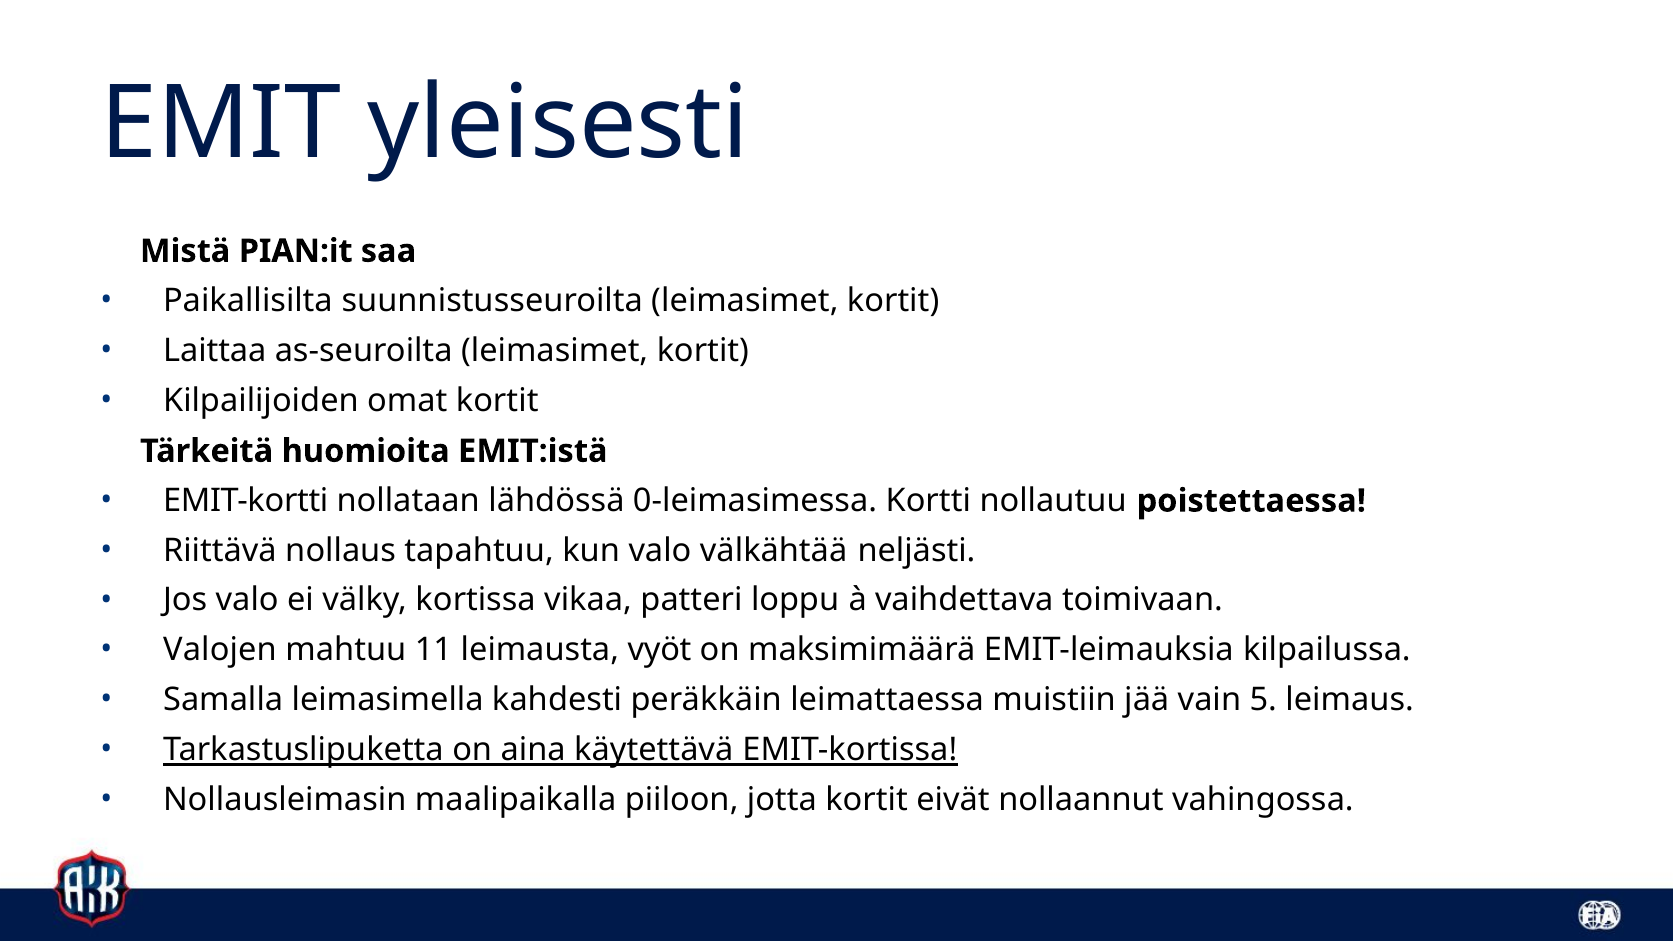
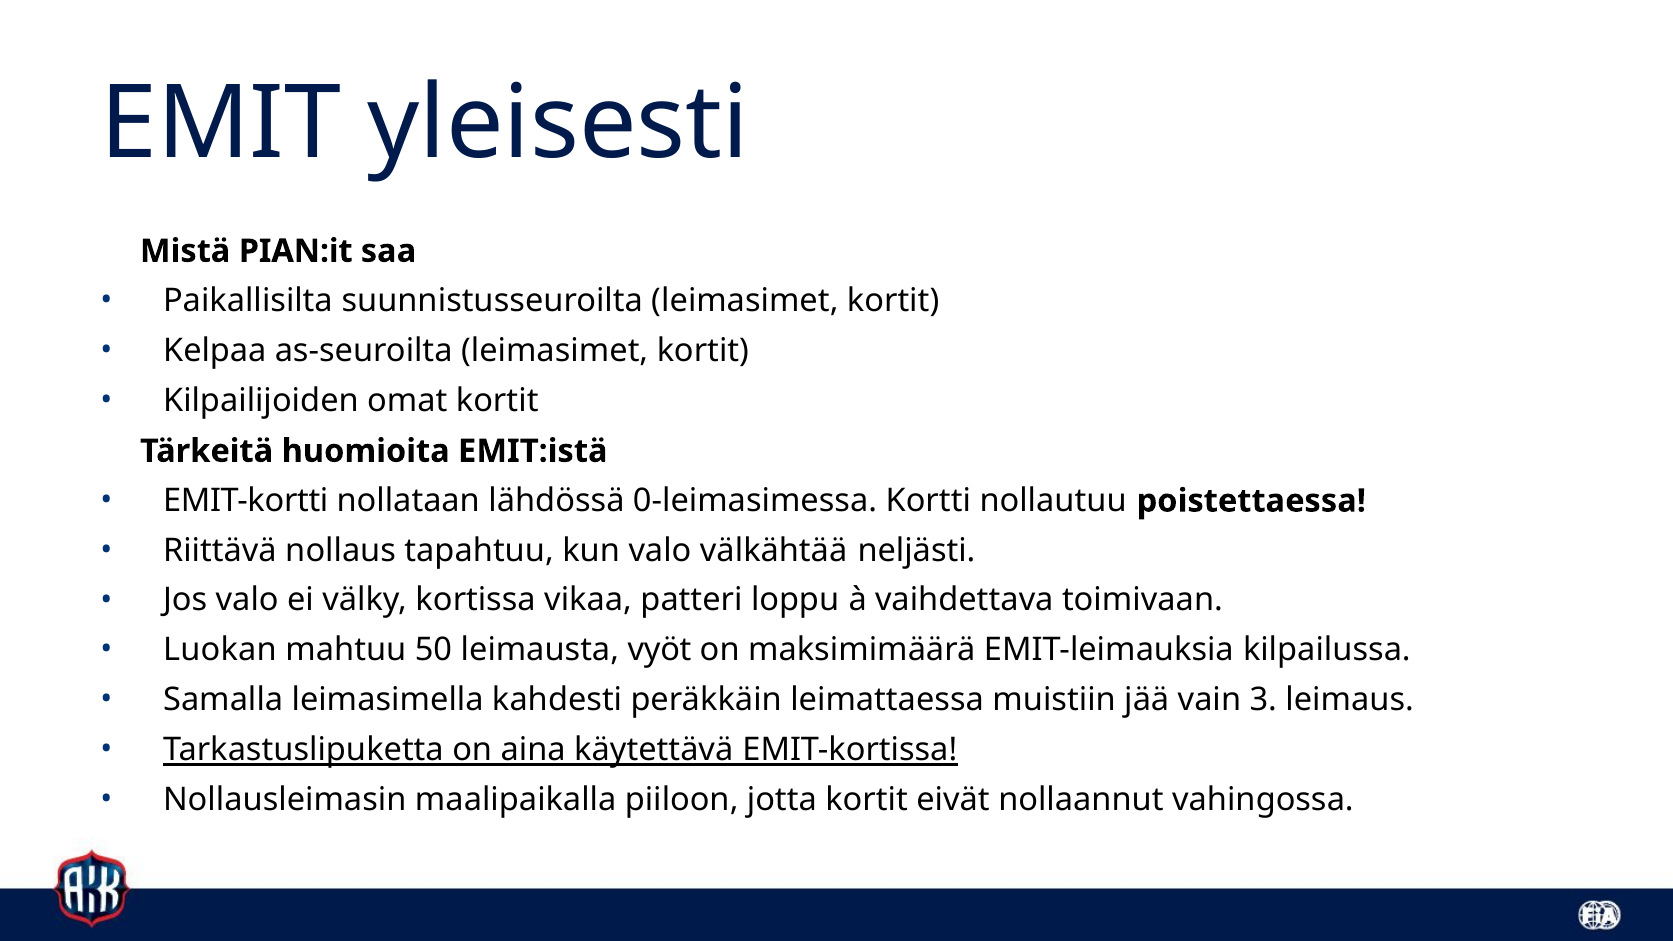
Laittaa: Laittaa -> Kelpaa
Valojen: Valojen -> Luokan
11: 11 -> 50
5: 5 -> 3
